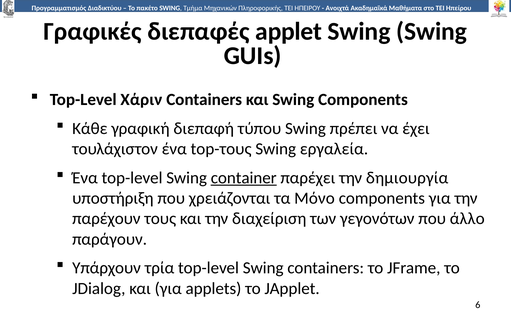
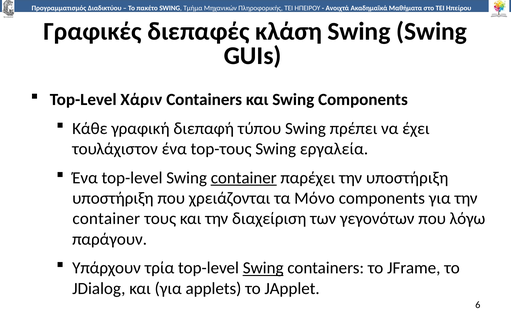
applet: applet -> κλάση
την δημιουργία: δημιουργία -> υποστήριξη
παρέχουν at (106, 219): παρέχουν -> container
άλλο: άλλο -> λόγω
Swing at (263, 268) underline: none -> present
